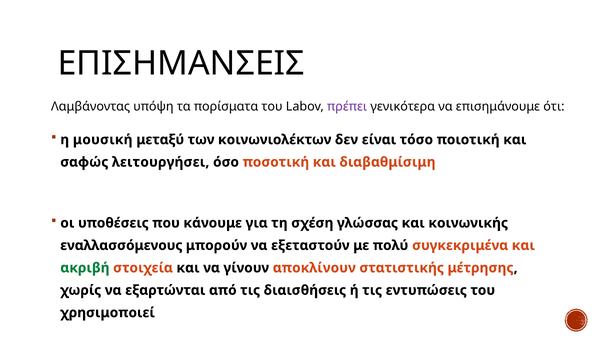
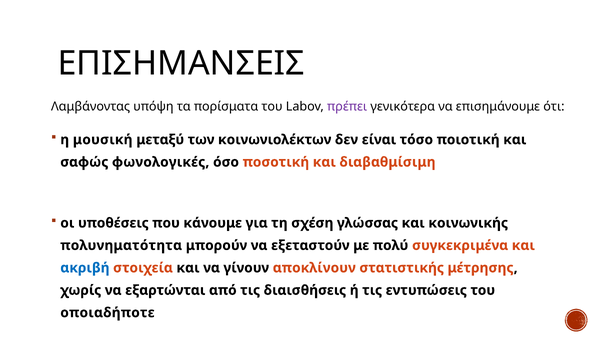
λειτουργήσει: λειτουργήσει -> φωνολογικές
εναλλασσόμενους: εναλλασσόμενους -> πολυνηματότητα
ακριβή colour: green -> blue
χρησιμοποιεί: χρησιμοποιεί -> οποιαδήποτε
